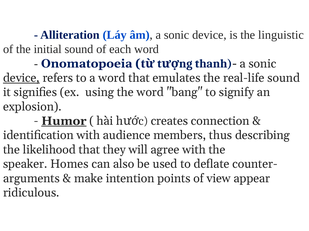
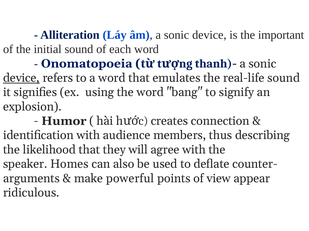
linguistic: linguistic -> important
Humor underline: present -> none
intention: intention -> powerful
